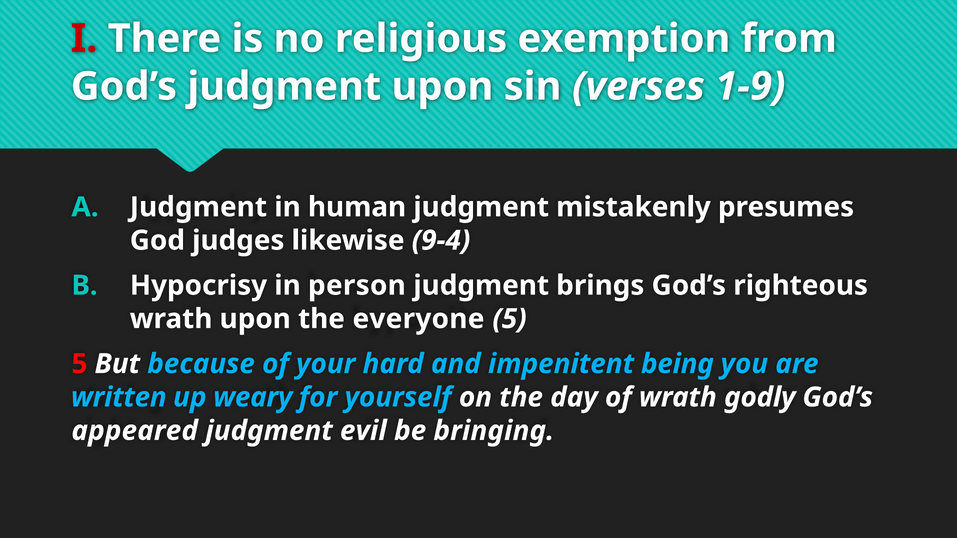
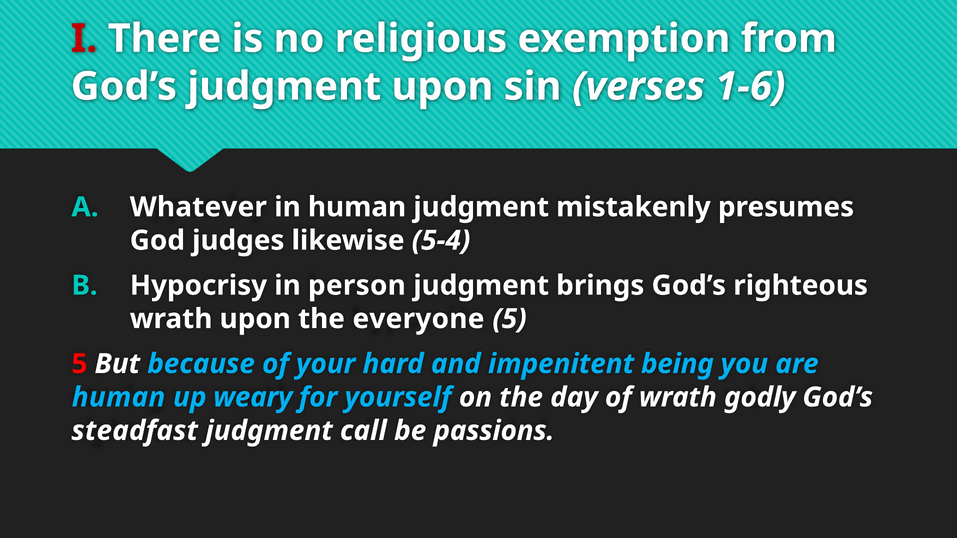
1-9: 1-9 -> 1-6
Judgment at (198, 207): Judgment -> Whatever
9-4: 9-4 -> 5-4
written at (119, 397): written -> human
appeared: appeared -> steadfast
evil: evil -> call
bringing: bringing -> passions
